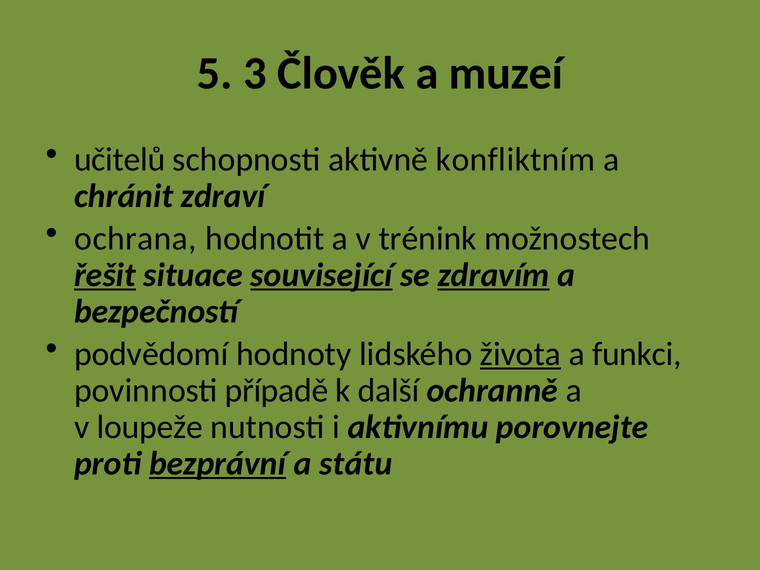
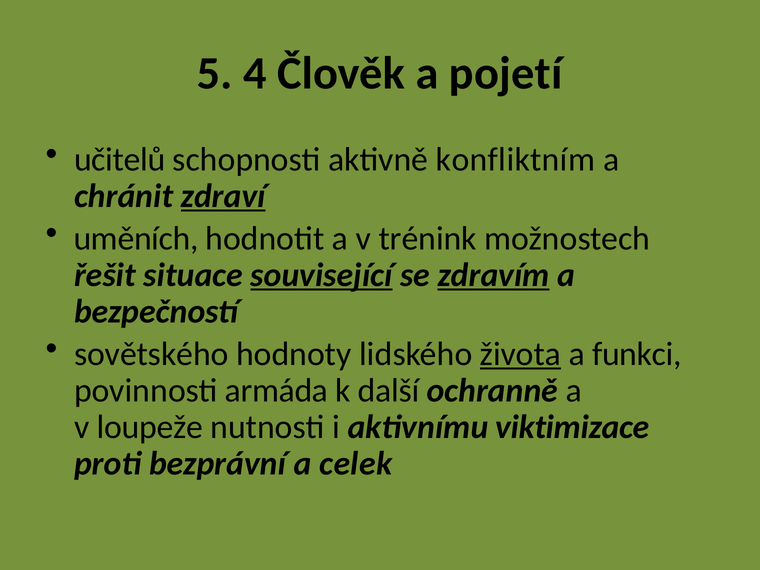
3: 3 -> 4
muzeí: muzeí -> pojetí
zdraví underline: none -> present
ochrana: ochrana -> uměních
řešit underline: present -> none
podvědomí: podvědomí -> sovětského
případě: případě -> armáda
porovnejte: porovnejte -> viktimizace
bezprávní underline: present -> none
státu: státu -> celek
